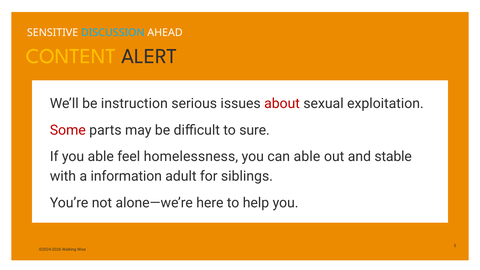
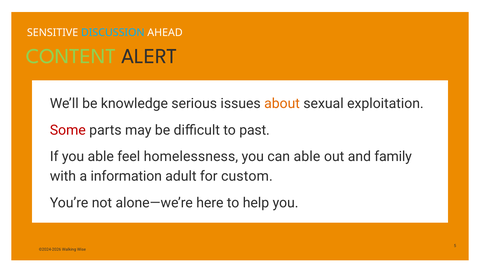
CONTENT colour: yellow -> light green
instruction: instruction -> knowledge
about colour: red -> orange
sure: sure -> past
stable: stable -> family
siblings: siblings -> custom
